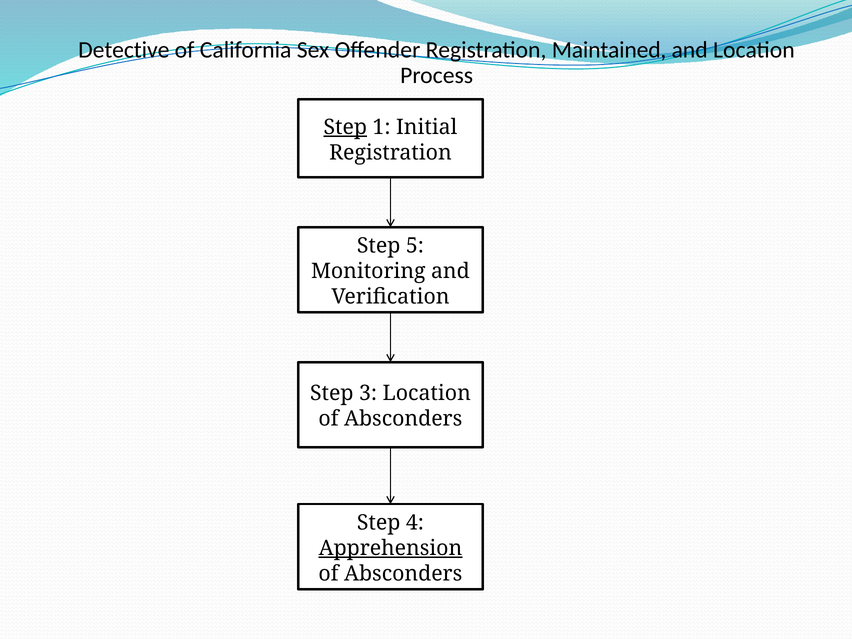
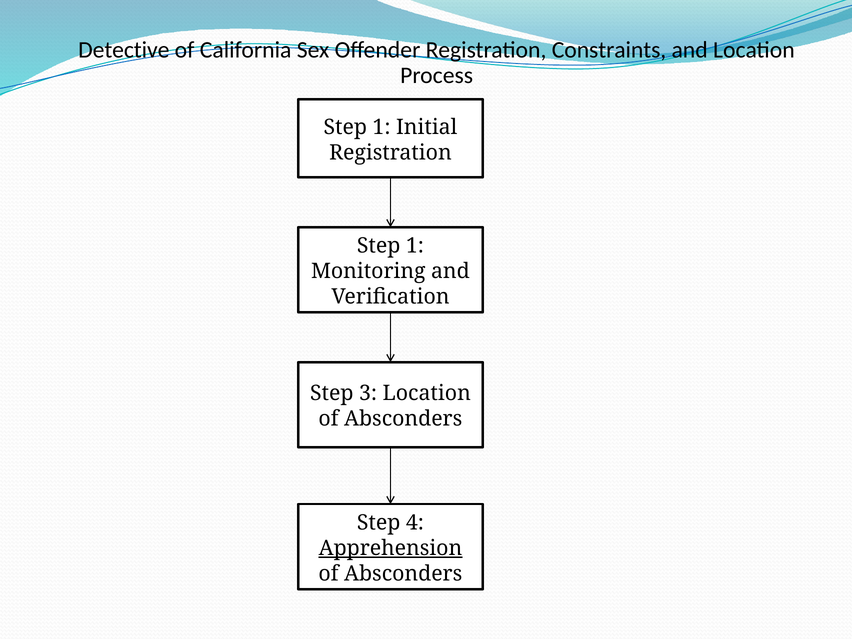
Maintained: Maintained -> Constraints
Step at (345, 127) underline: present -> none
5 at (415, 246): 5 -> 1
